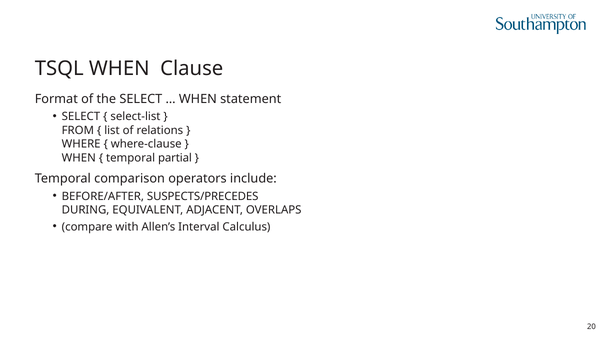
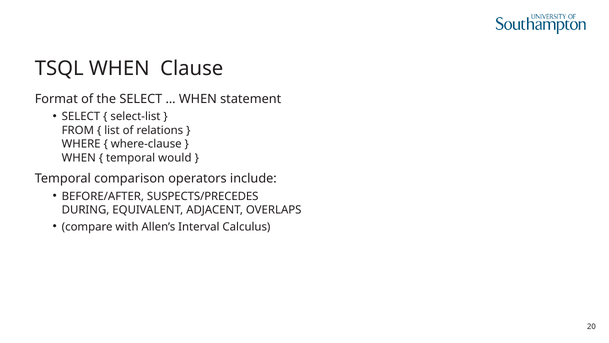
partial: partial -> would
